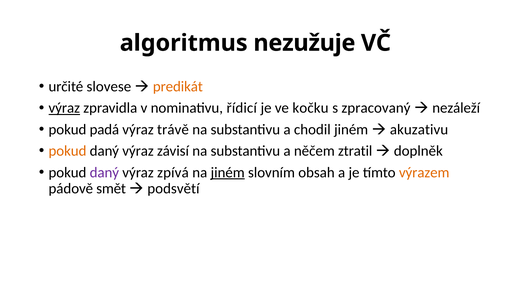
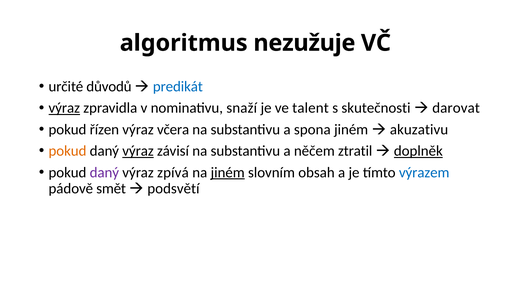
slovese: slovese -> důvodů
predikát colour: orange -> blue
řídicí: řídicí -> snaží
kočku: kočku -> talent
zpracovaný: zpracovaný -> skutečnosti
nezáleží: nezáleží -> darovat
padá: padá -> řízen
trávě: trávě -> včera
chodil: chodil -> spona
výraz at (138, 151) underline: none -> present
doplněk underline: none -> present
výrazem colour: orange -> blue
